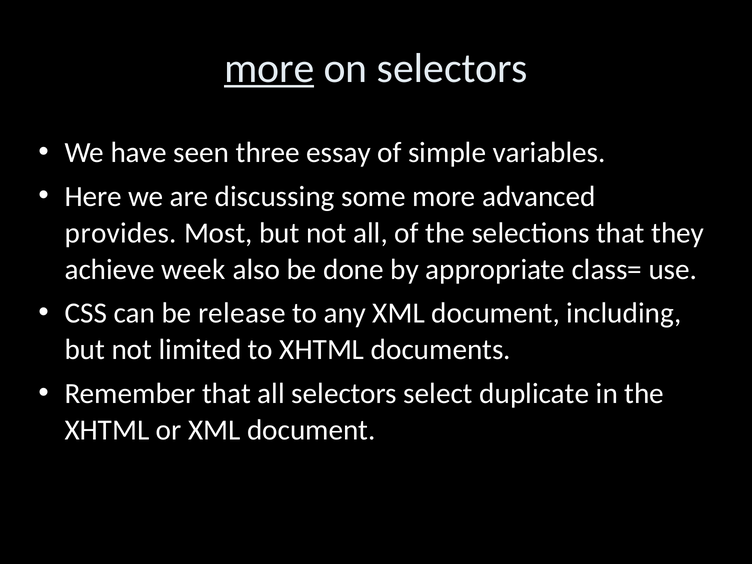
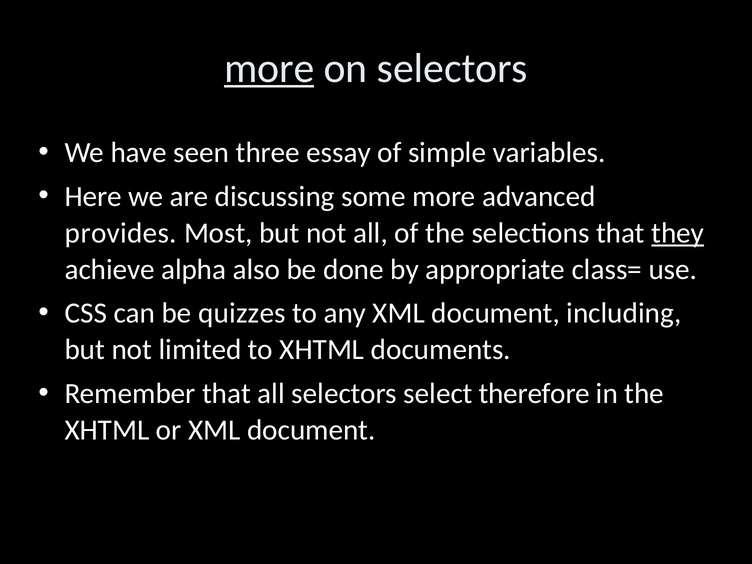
they underline: none -> present
week: week -> alpha
release: release -> quizzes
duplicate: duplicate -> therefore
